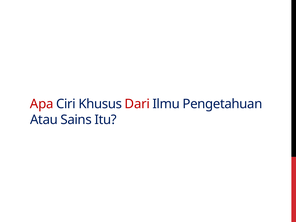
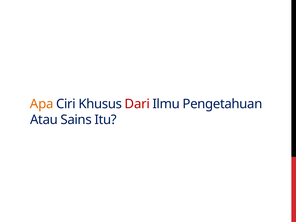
Apa colour: red -> orange
